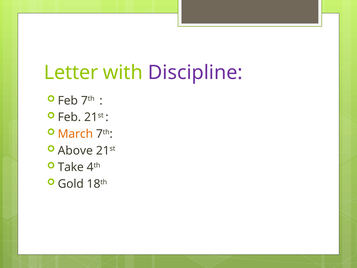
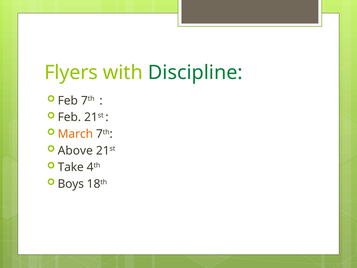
Letter: Letter -> Flyers
Discipline colour: purple -> green
Gold: Gold -> Boys
